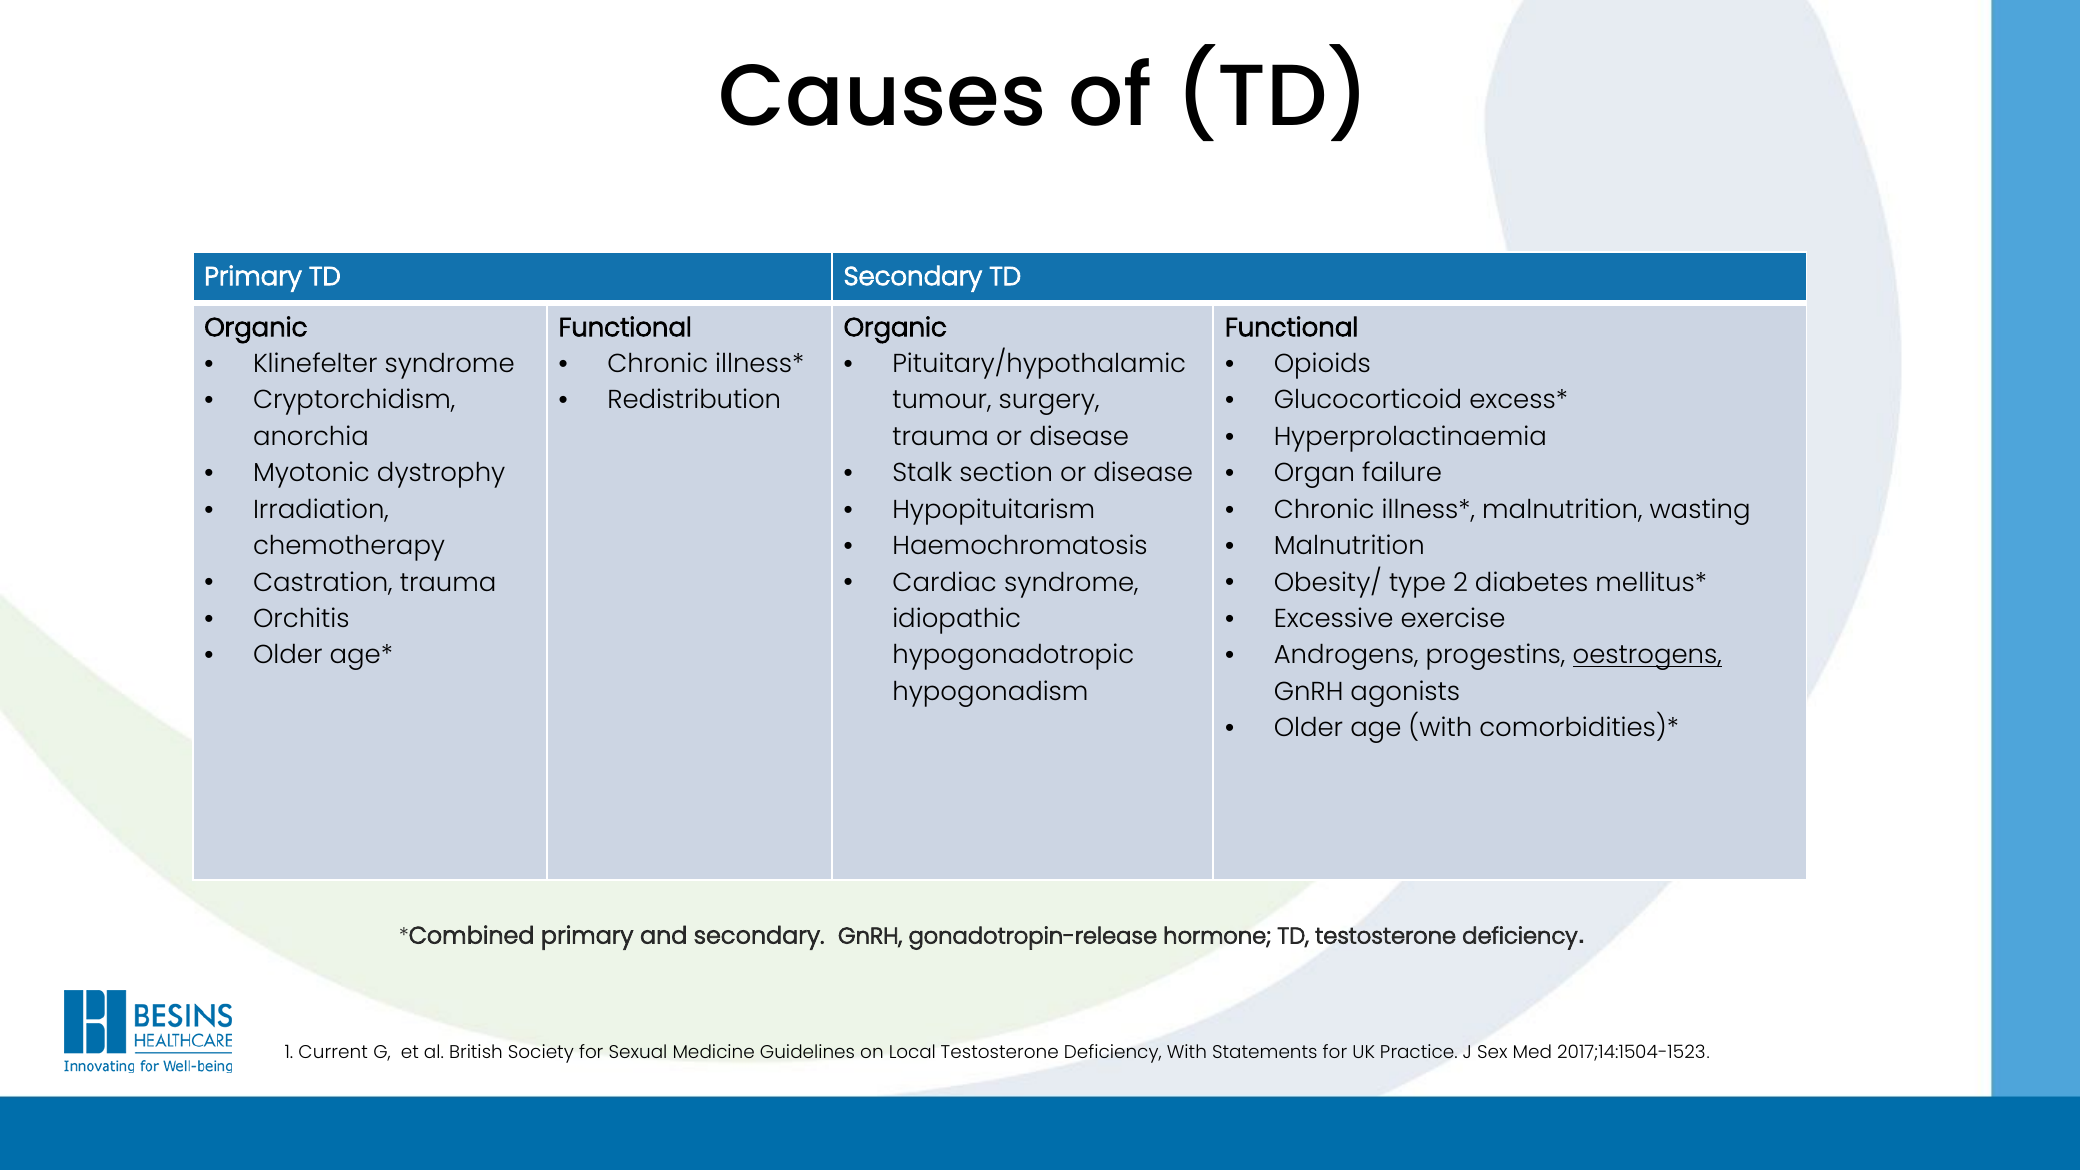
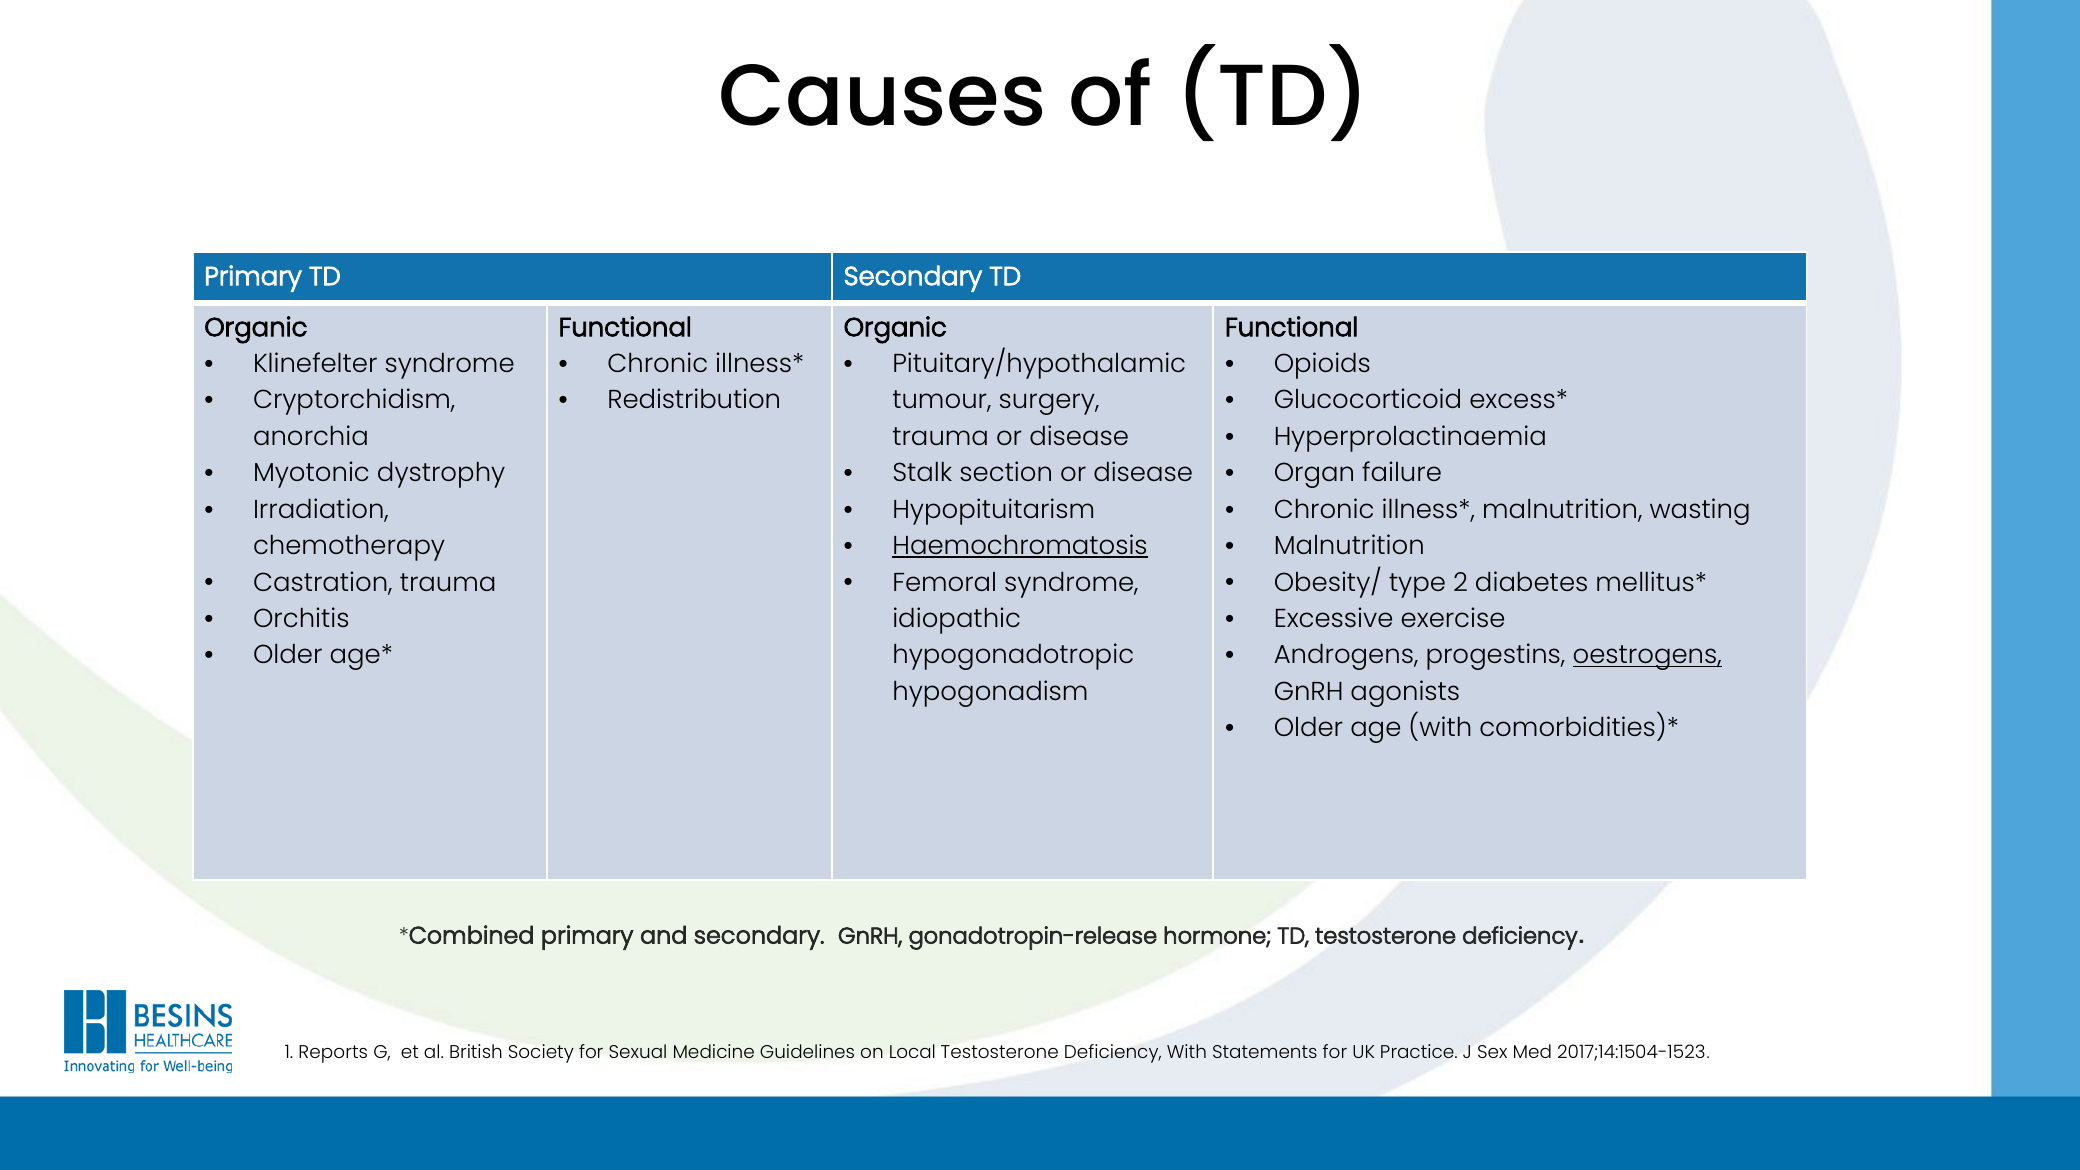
Haemochromatosis underline: none -> present
Cardiac: Cardiac -> Femoral
Current: Current -> Reports
